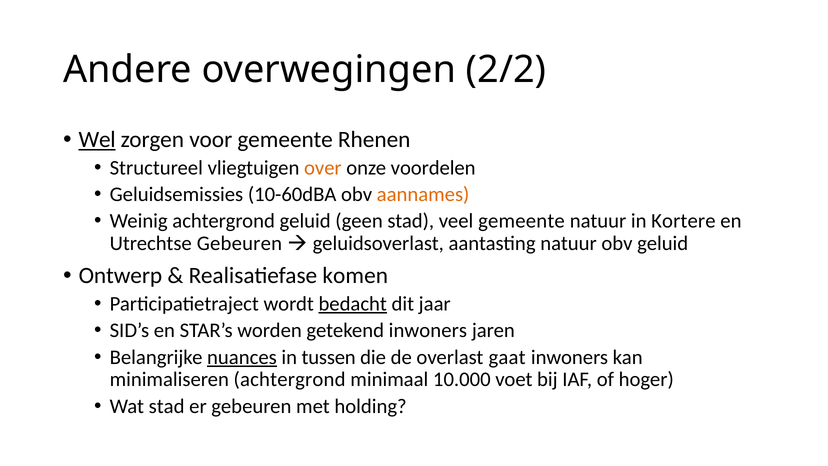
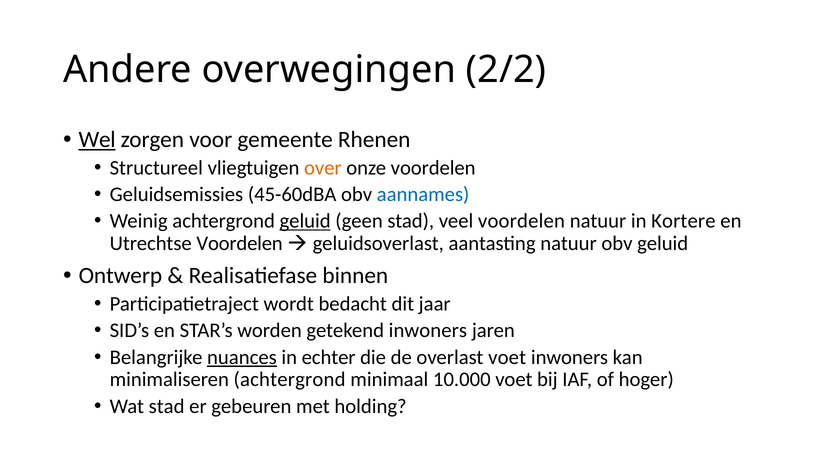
10-60dBA: 10-60dBA -> 45-60dBA
aannames colour: orange -> blue
geluid at (305, 221) underline: none -> present
veel gemeente: gemeente -> voordelen
Utrechtse Gebeuren: Gebeuren -> Voordelen
komen: komen -> binnen
bedacht underline: present -> none
tussen: tussen -> echter
overlast gaat: gaat -> voet
